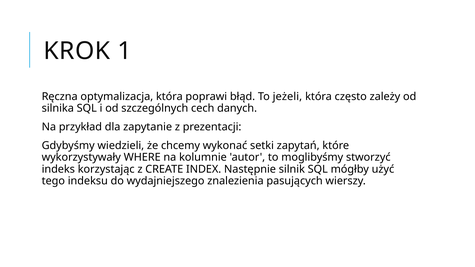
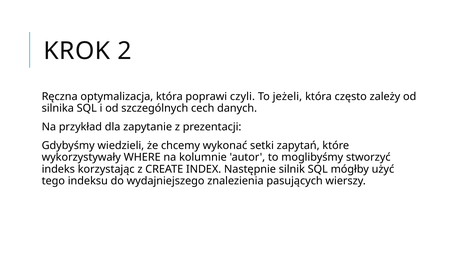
1: 1 -> 2
błąd: błąd -> czyli
